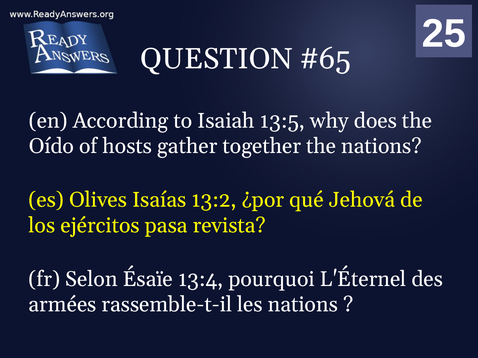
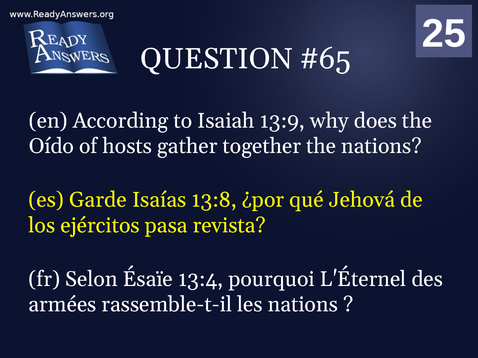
13:5: 13:5 -> 13:9
Olives: Olives -> Garde
13:2: 13:2 -> 13:8
